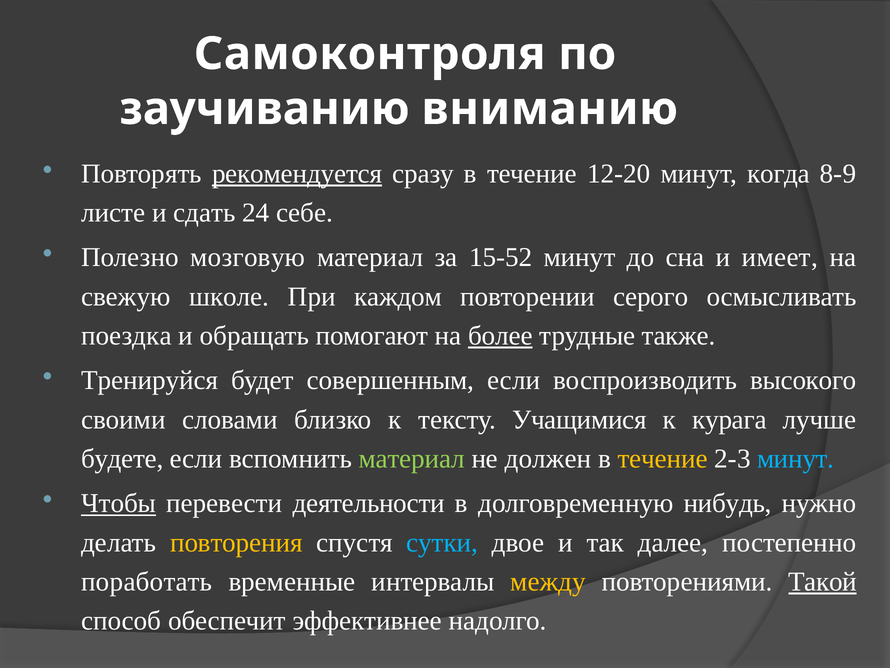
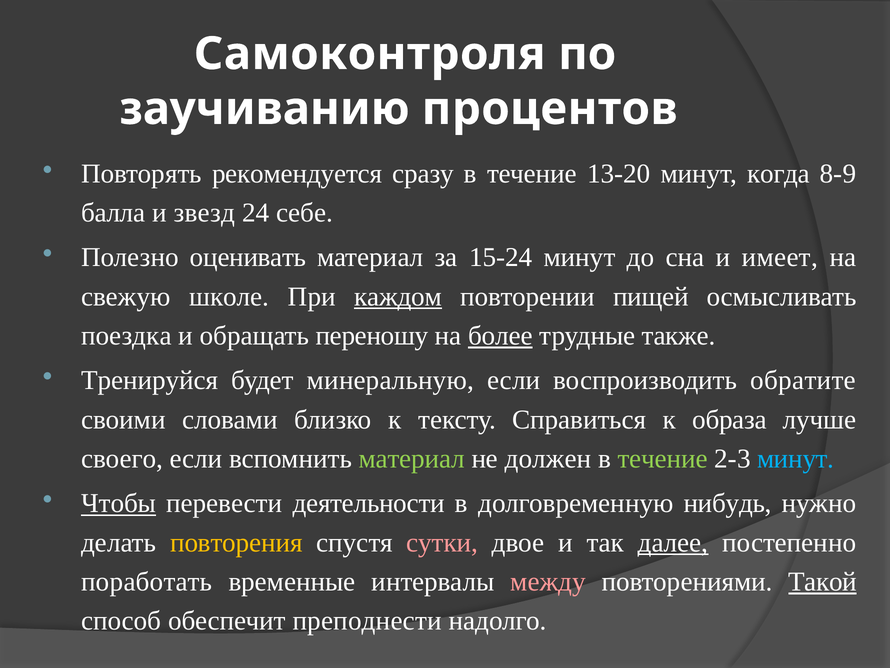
вниманию: вниманию -> процентов
рекомендуется underline: present -> none
12-20: 12-20 -> 13-20
листе: листе -> балла
сдать: сдать -> звезд
мозговую: мозговую -> оценивать
15-52: 15-52 -> 15-24
каждом underline: none -> present
серого: серого -> пищей
помогают: помогают -> переношу
совершенным: совершенным -> минеральную
высокого: высокого -> обратите
Учащимися: Учащимися -> Справиться
курага: курага -> образа
будете: будете -> своего
течение at (663, 458) colour: yellow -> light green
сутки colour: light blue -> pink
далее underline: none -> present
между colour: yellow -> pink
эффективнее: эффективнее -> преподнести
